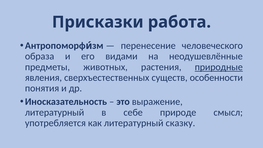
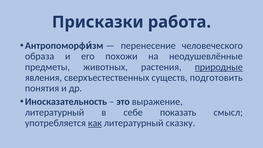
видами: видами -> похожи
особенности: особенности -> подготовить
природе: природе -> показать
как underline: none -> present
